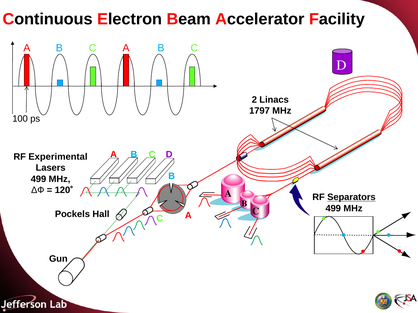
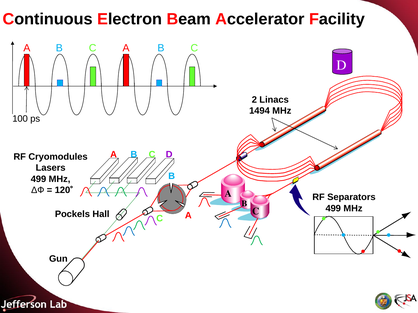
1797: 1797 -> 1494
Experimental: Experimental -> Cryomodules
Separators underline: present -> none
